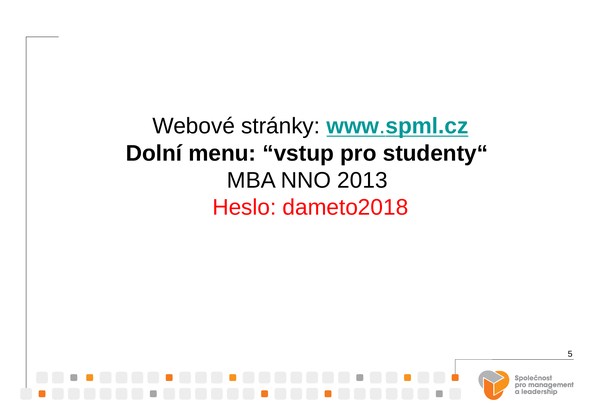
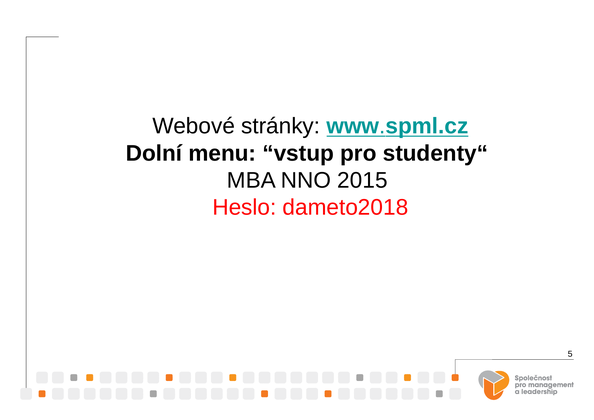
2013: 2013 -> 2015
